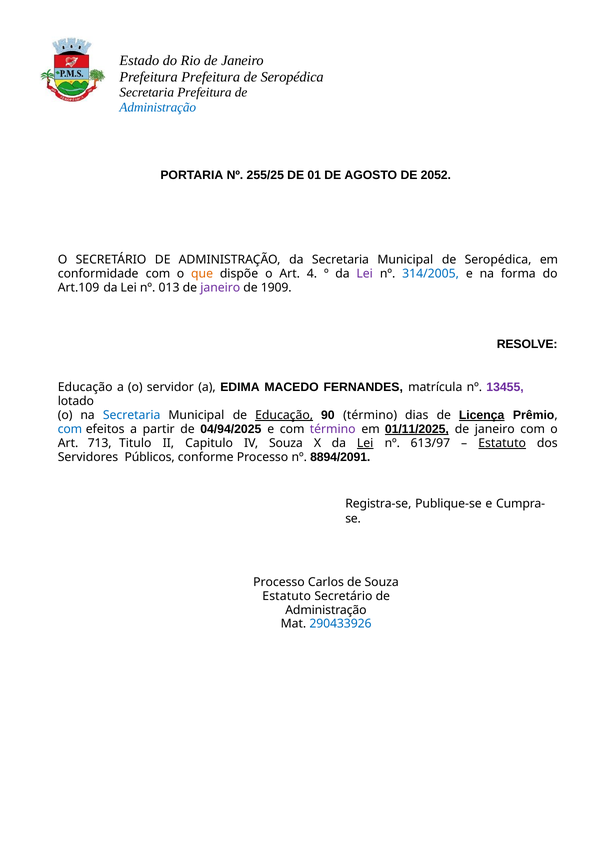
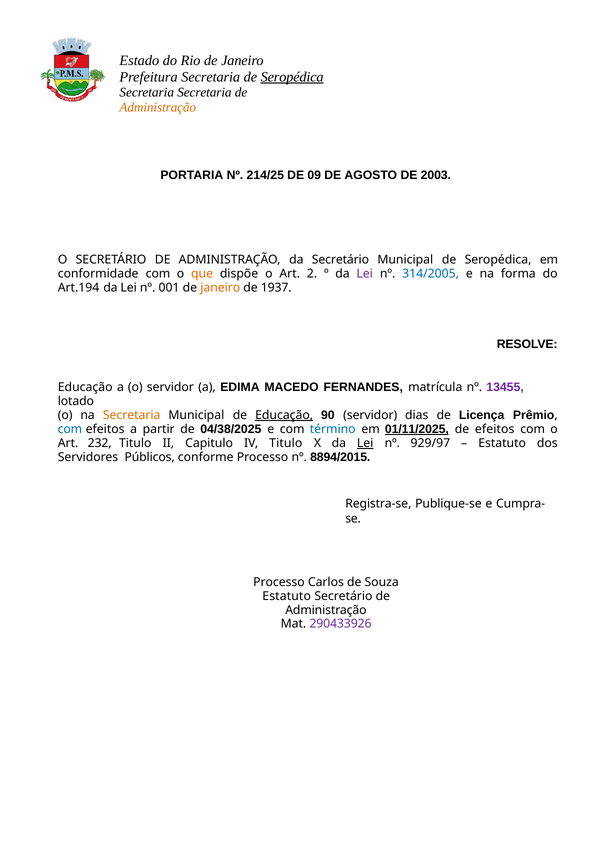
Prefeitura Prefeitura: Prefeitura -> Secretaria
Seropédica at (292, 77) underline: none -> present
Secretaria Prefeitura: Prefeitura -> Secretaria
Administração at (158, 108) colour: blue -> orange
255/25: 255/25 -> 214/25
01: 01 -> 09
2052: 2052 -> 2003
da Secretaria: Secretaria -> Secretário
4: 4 -> 2
Art.109: Art.109 -> Art.194
013: 013 -> 001
janeiro at (220, 288) colour: purple -> orange
1909: 1909 -> 1937
Secretaria at (132, 415) colour: blue -> orange
90 término: término -> servidor
Licença underline: present -> none
04/94/2025: 04/94/2025 -> 04/38/2025
término at (333, 429) colour: purple -> blue
janeiro at (495, 429): janeiro -> efeitos
713: 713 -> 232
IV Souza: Souza -> Titulo
613/97: 613/97 -> 929/97
Estatuto at (502, 443) underline: present -> none
8894/2091: 8894/2091 -> 8894/2015
290433926 colour: blue -> purple
